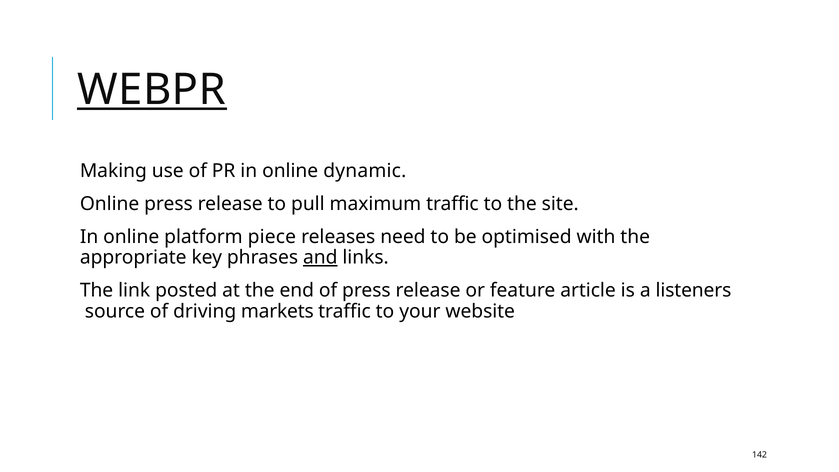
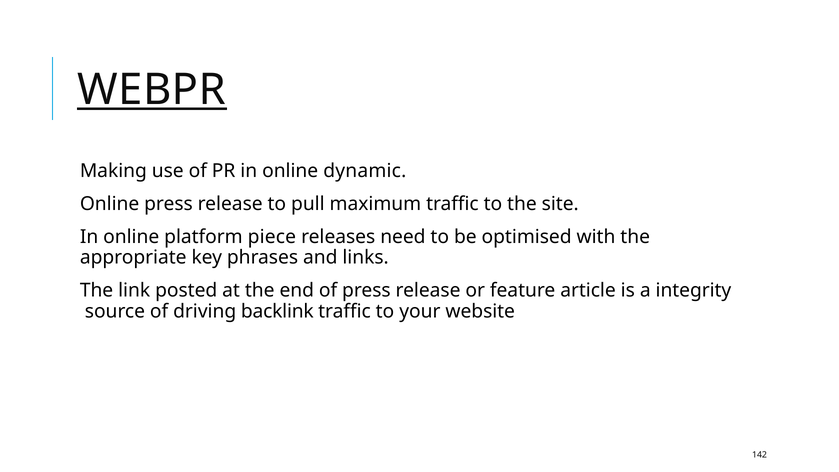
and underline: present -> none
listeners: listeners -> integrity
markets: markets -> backlink
